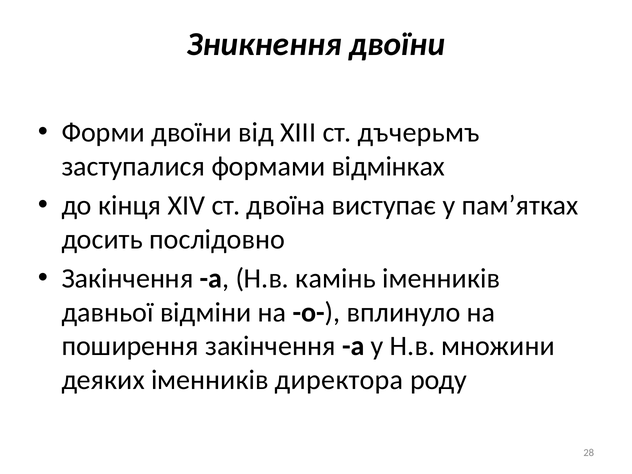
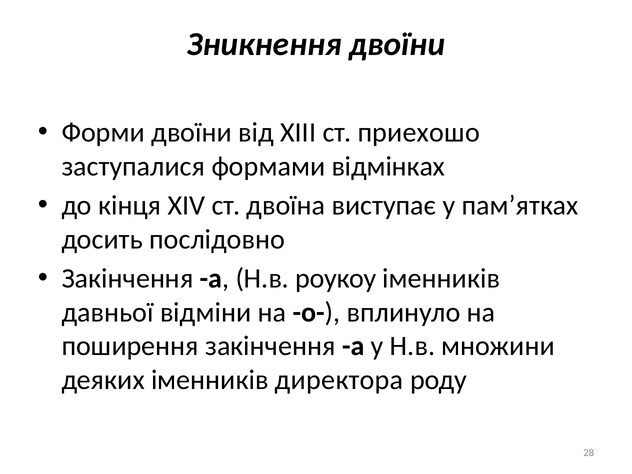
дъчерьмъ: дъчерьмъ -> приехошо
камінь: камінь -> роукоу
